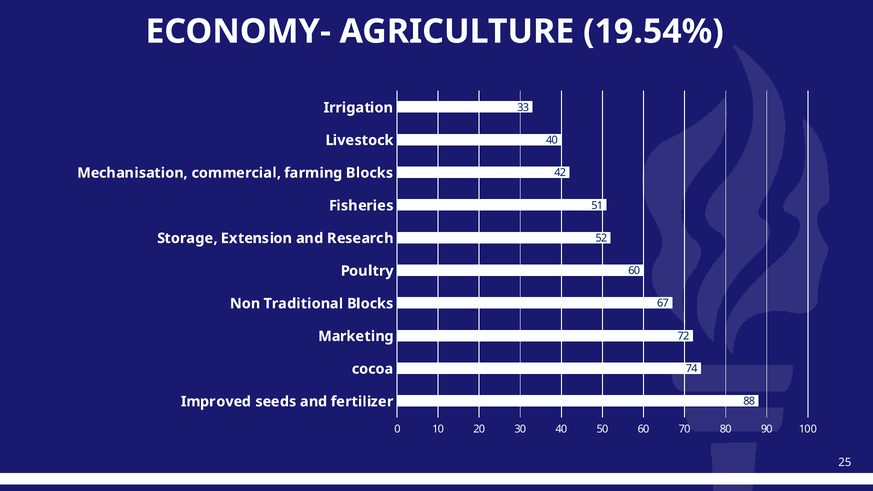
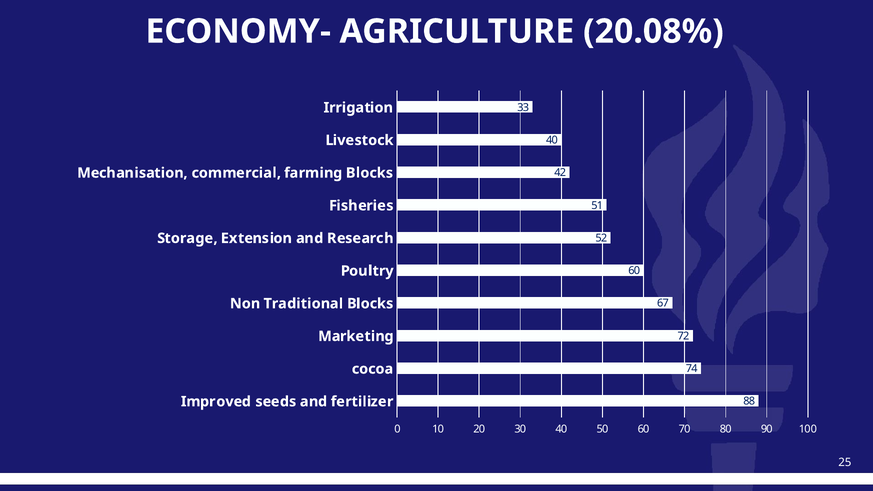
19.54%: 19.54% -> 20.08%
